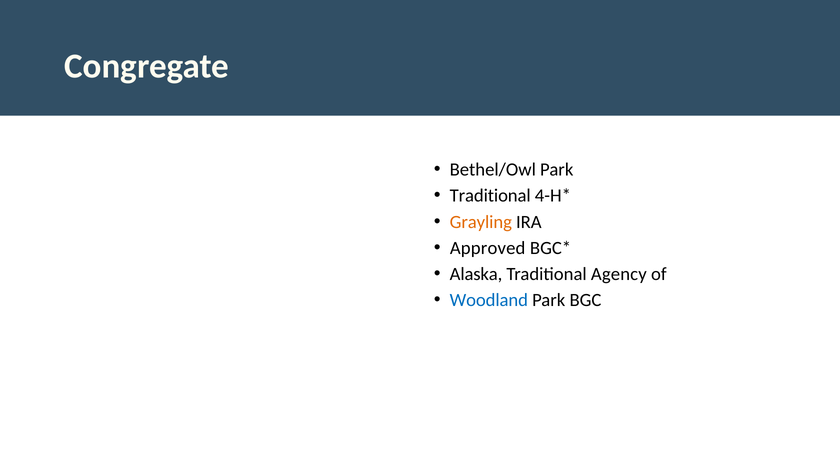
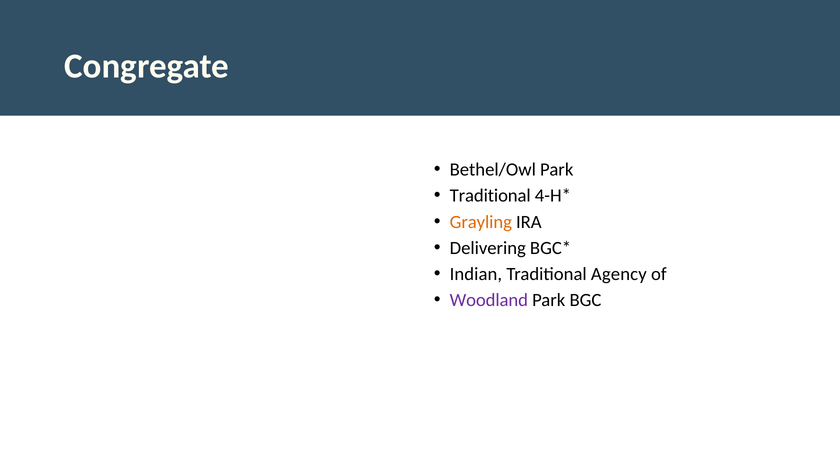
Approved: Approved -> Delivering
Alaska: Alaska -> Indian
Woodland colour: blue -> purple
